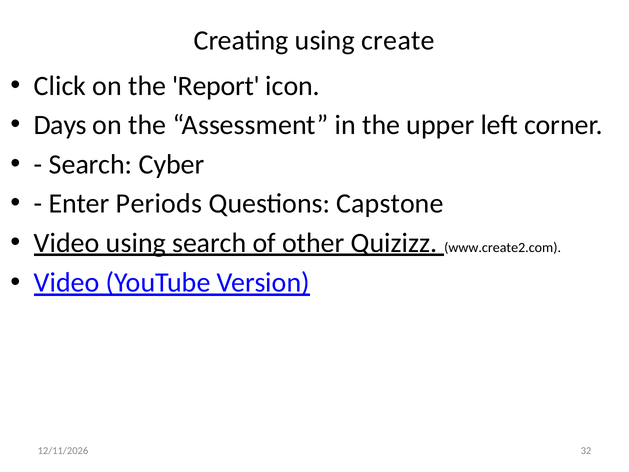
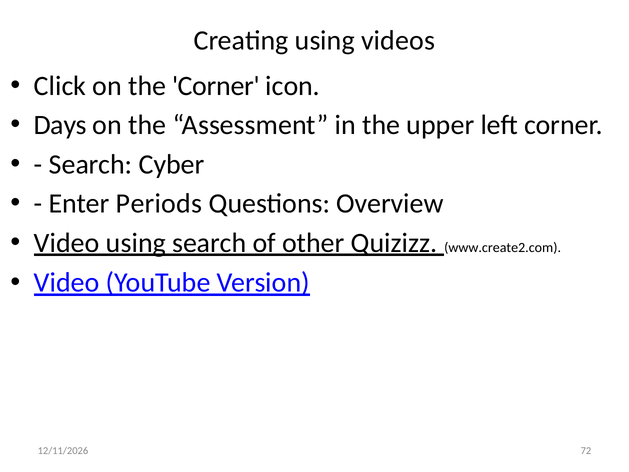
create: create -> videos
the Report: Report -> Corner
Capstone: Capstone -> Overview
32: 32 -> 72
